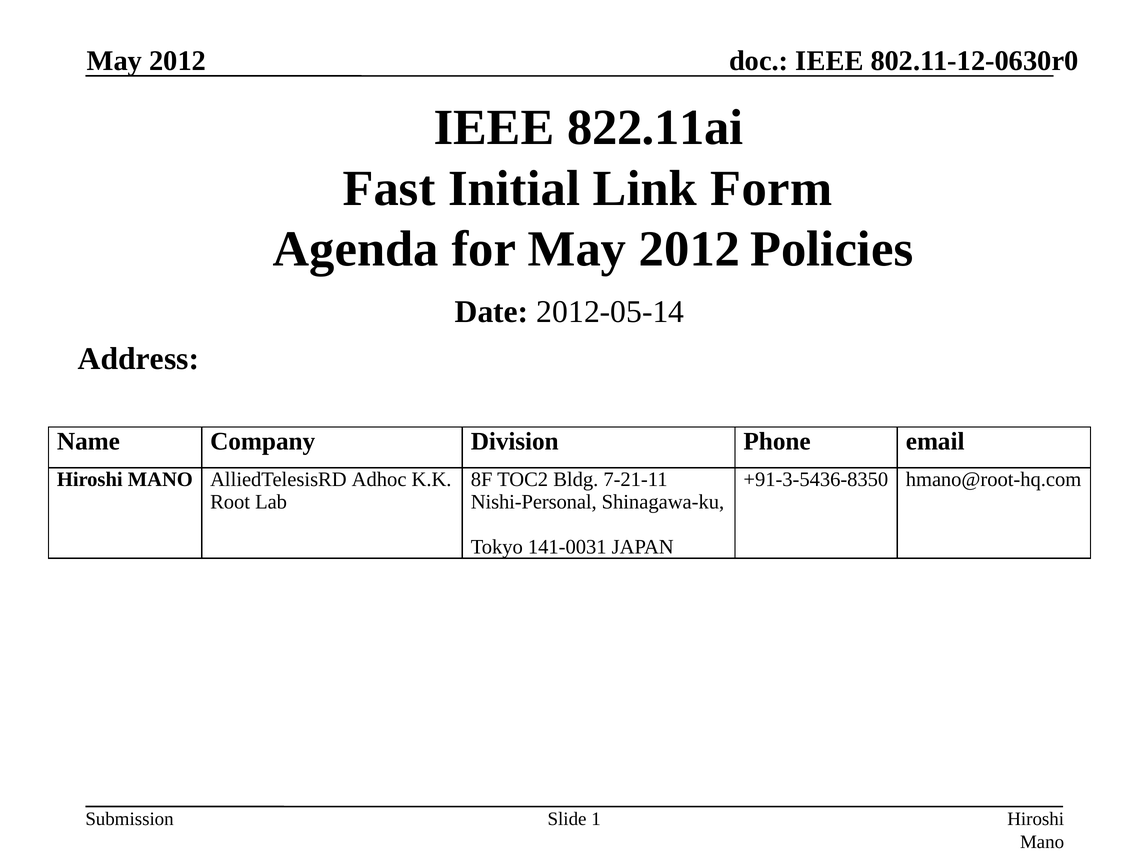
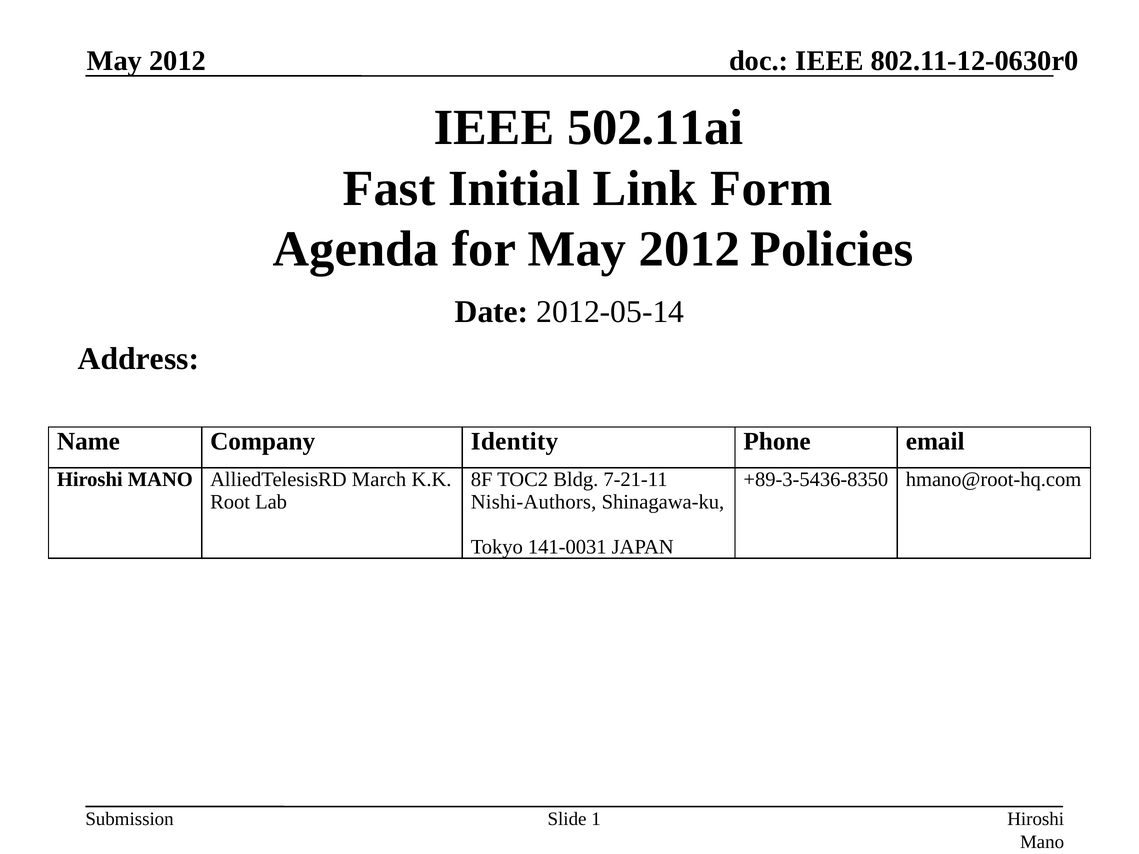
822.11ai: 822.11ai -> 502.11ai
Division: Division -> Identity
Adhoc: Adhoc -> March
+91-3-5436-8350: +91-3-5436-8350 -> +89-3-5436-8350
Nishi-Personal: Nishi-Personal -> Nishi-Authors
